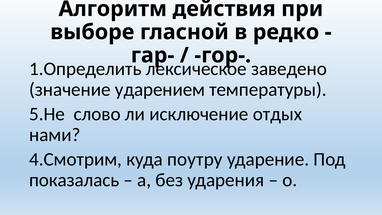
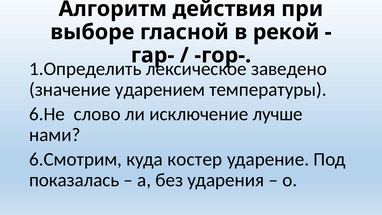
редко: редко -> рекой
5.Не: 5.Не -> 6.Не
отдых: отдых -> лучше
4.Смотрим: 4.Смотрим -> 6.Смотрим
поутру: поутру -> костер
